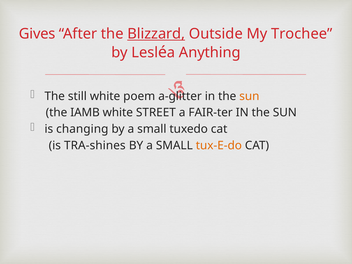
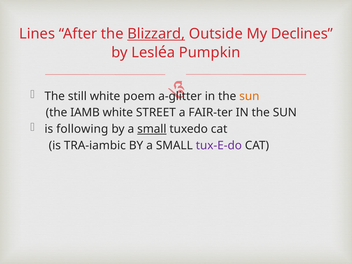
Gives: Gives -> Lines
Trochee: Trochee -> Declines
Anything: Anything -> Pumpkin
changing: changing -> following
small at (152, 129) underline: none -> present
TRA-shines: TRA-shines -> TRA-iambic
tux-E-do colour: orange -> purple
